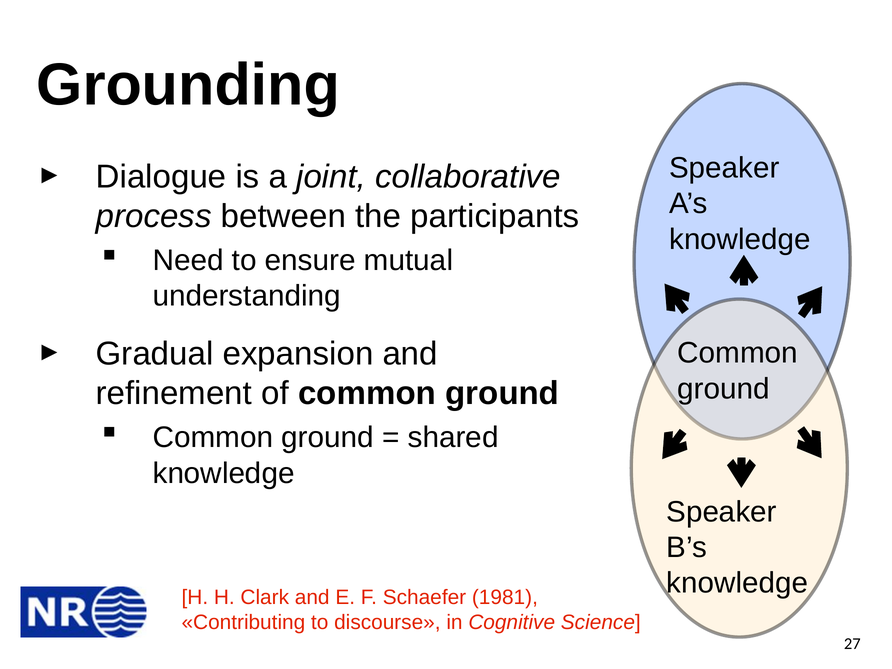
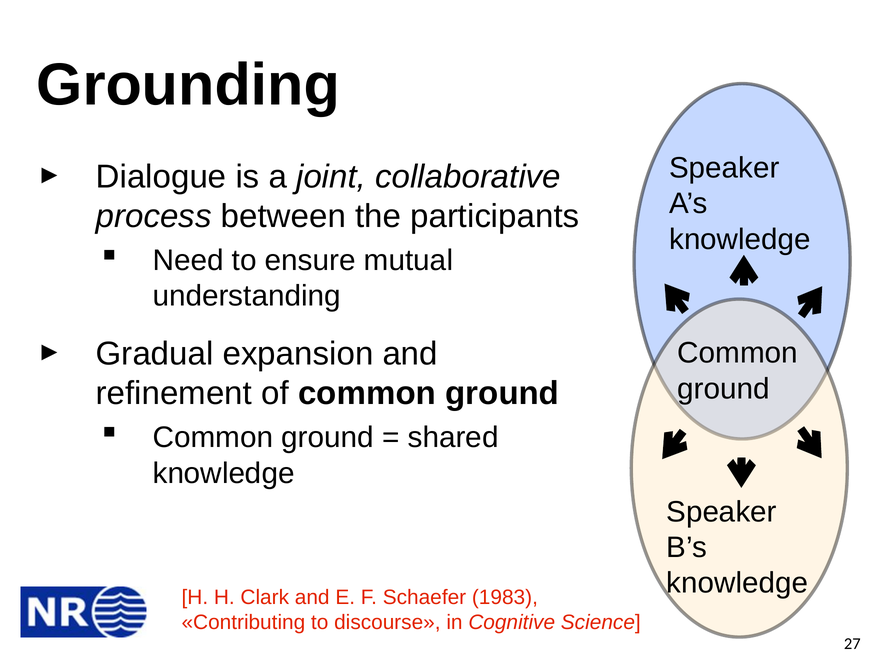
1981: 1981 -> 1983
